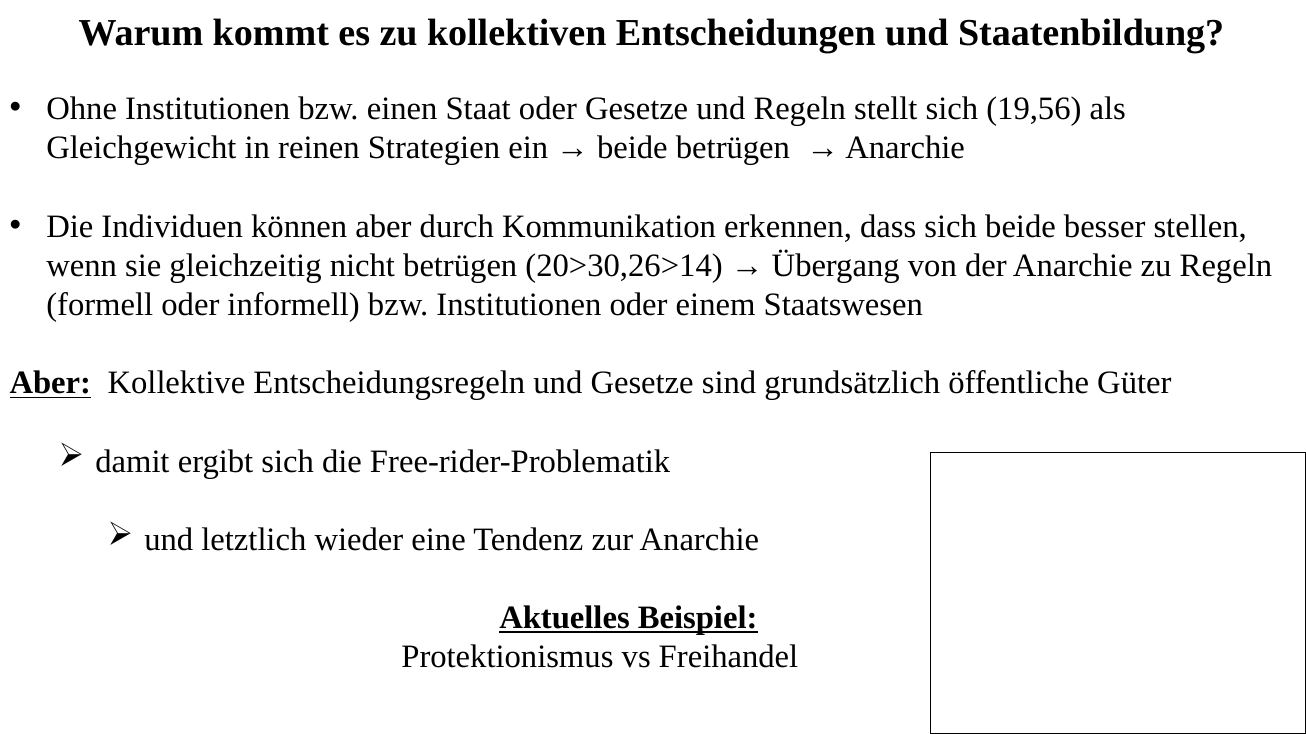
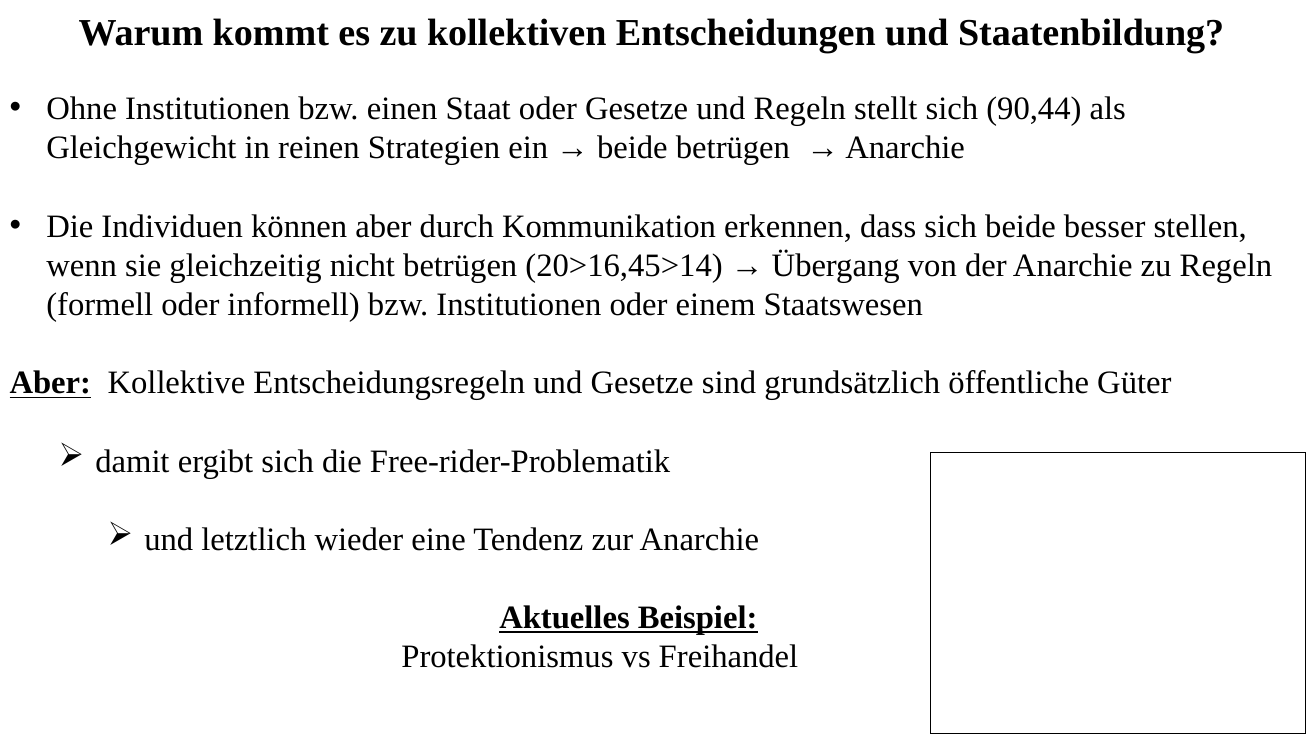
19,56: 19,56 -> 90,44
20>30,26>14: 20>30,26>14 -> 20>16,45>14
